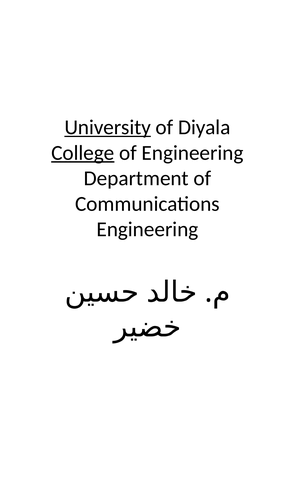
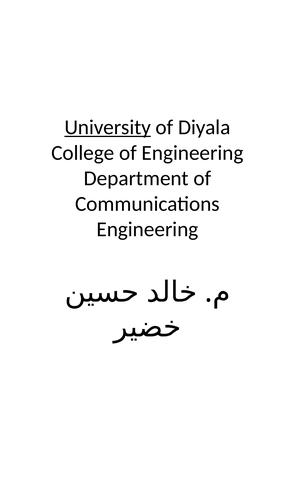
College underline: present -> none
